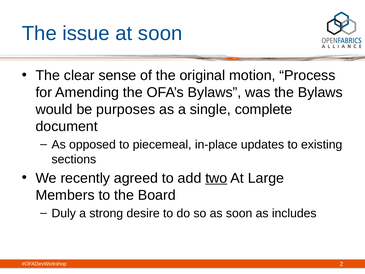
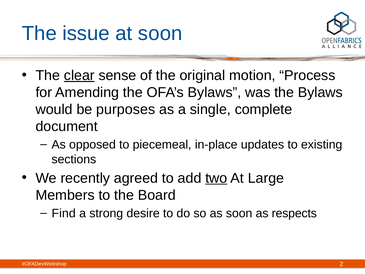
clear underline: none -> present
Duly: Duly -> Find
includes: includes -> respects
